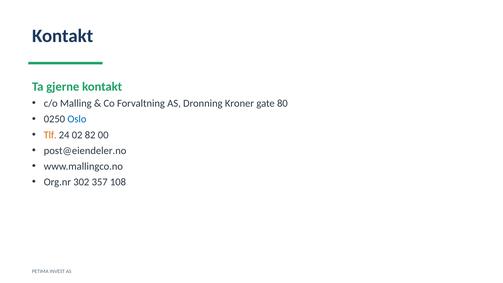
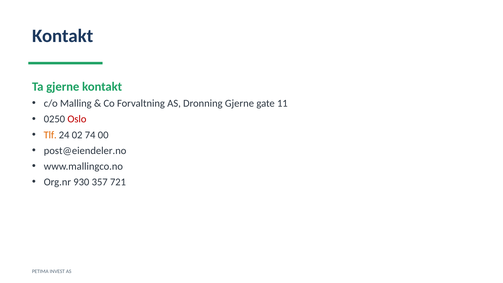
Dronning Kroner: Kroner -> Gjerne
80: 80 -> 11
Oslo colour: blue -> red
82: 82 -> 74
302: 302 -> 930
108: 108 -> 721
